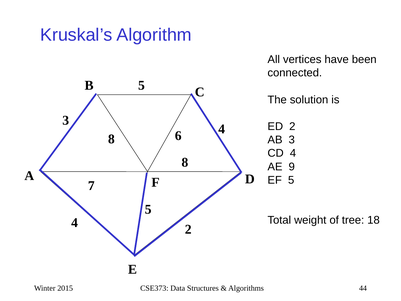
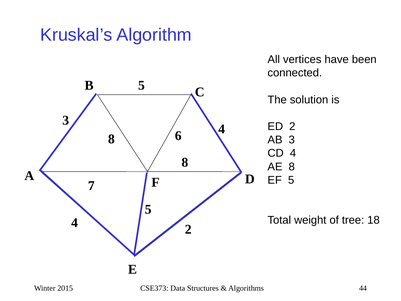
AE 9: 9 -> 8
